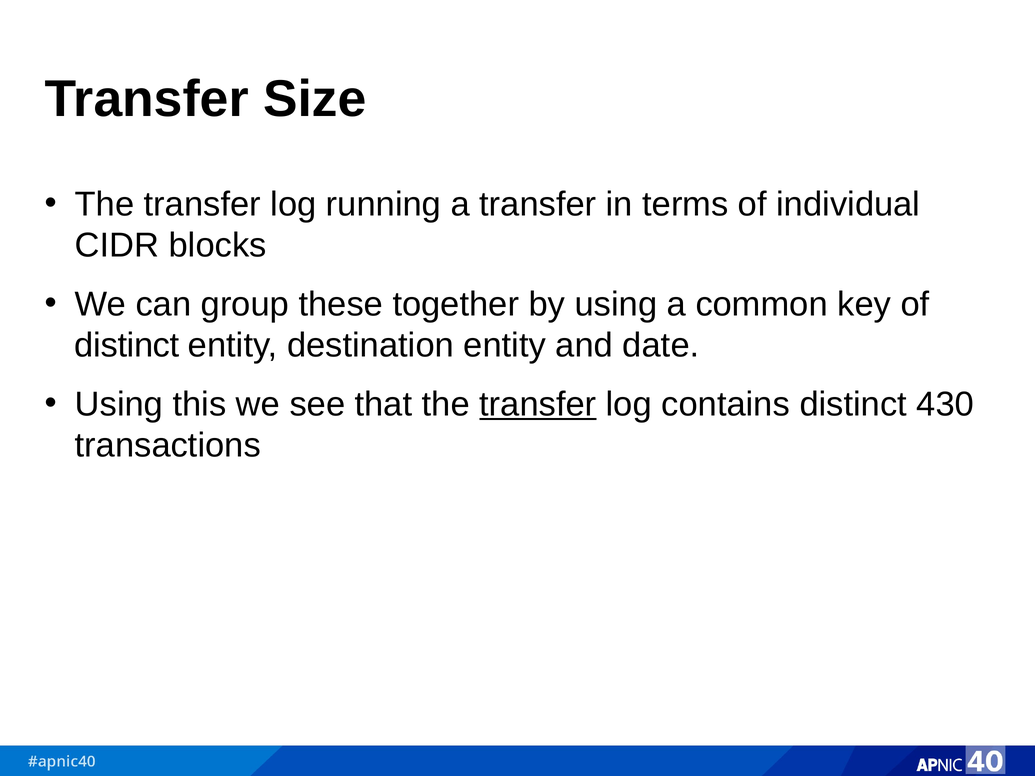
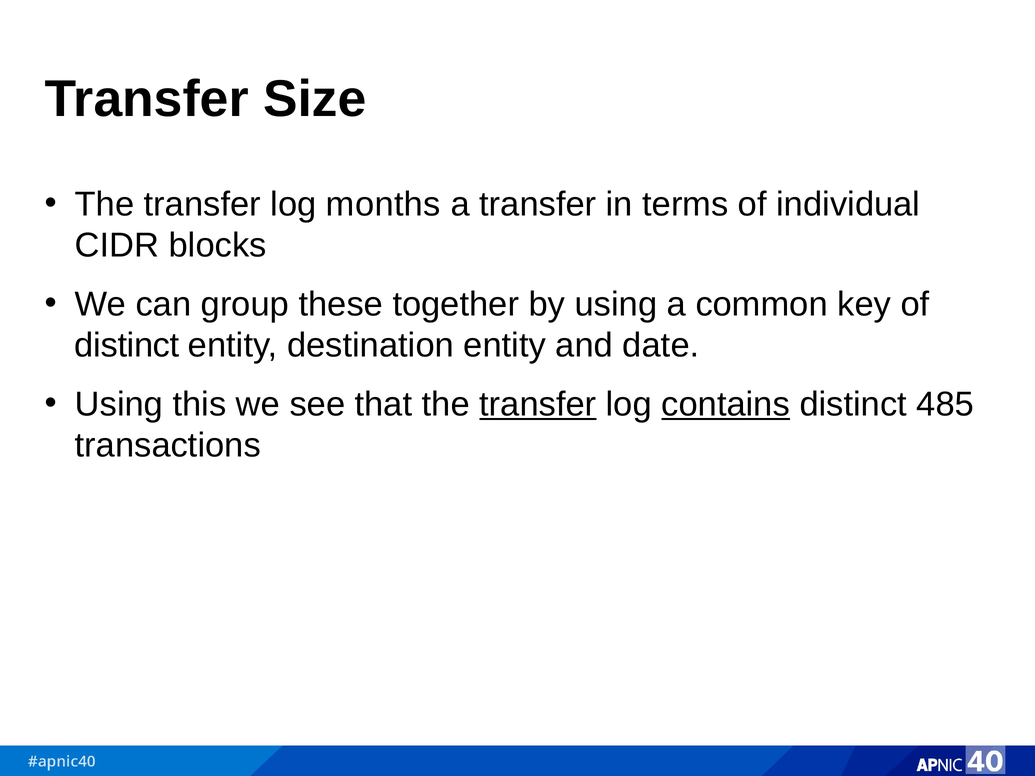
running: running -> months
contains underline: none -> present
430: 430 -> 485
